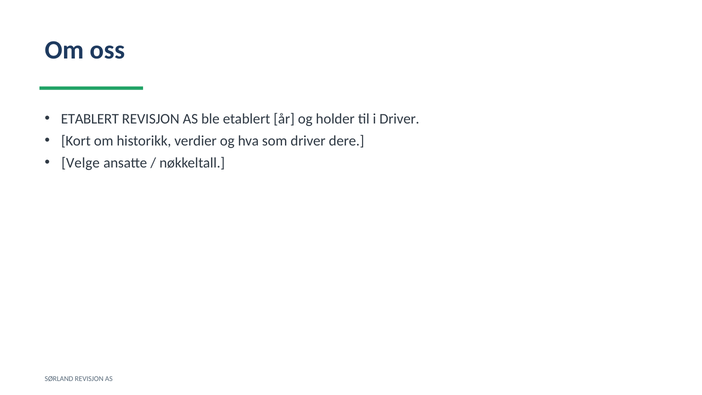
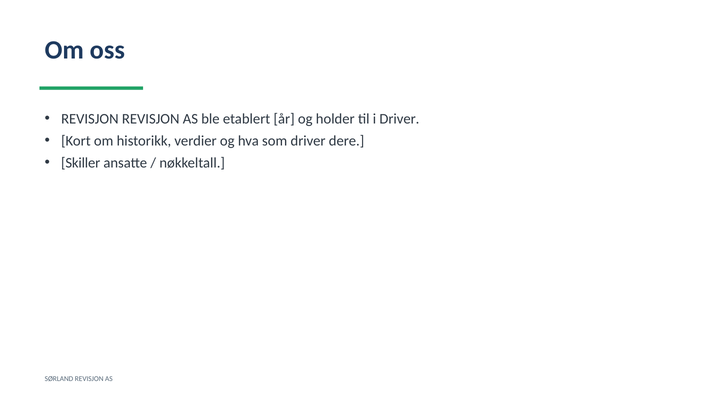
ETABLERT at (90, 119): ETABLERT -> REVISJON
Velge: Velge -> Skiller
